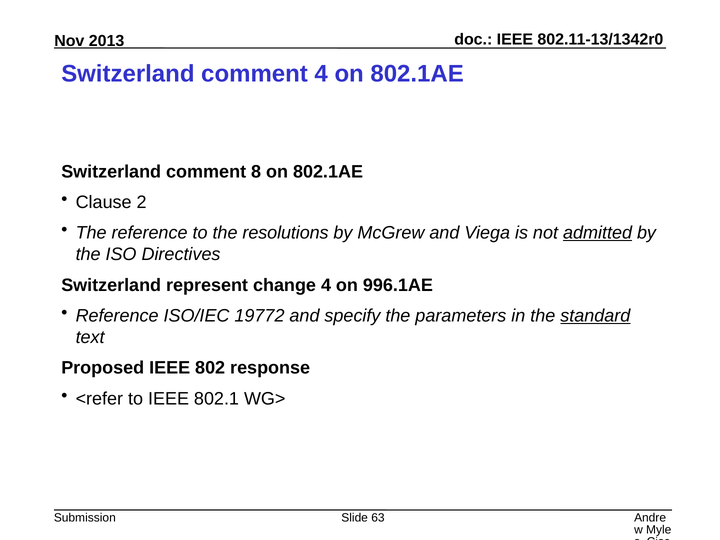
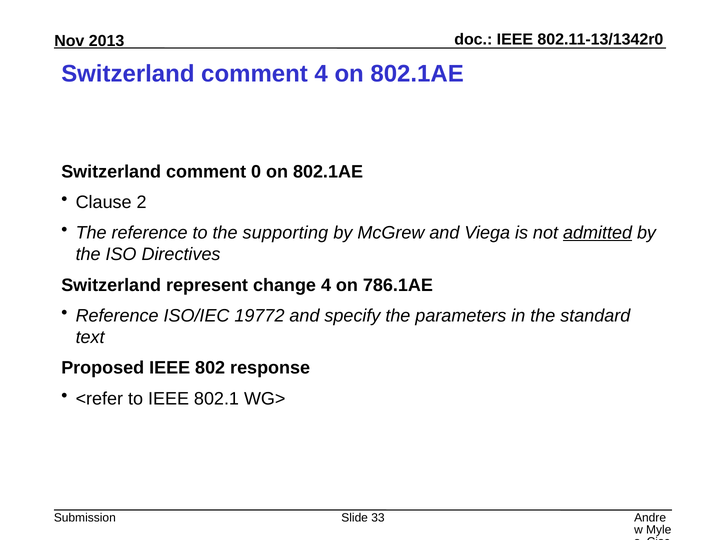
8: 8 -> 0
resolutions: resolutions -> supporting
996.1AE: 996.1AE -> 786.1AE
standard underline: present -> none
63: 63 -> 33
